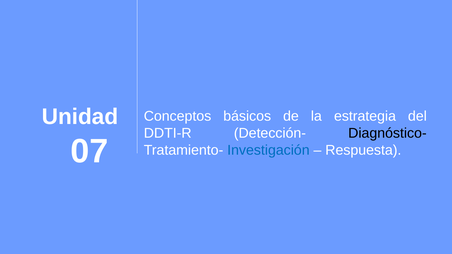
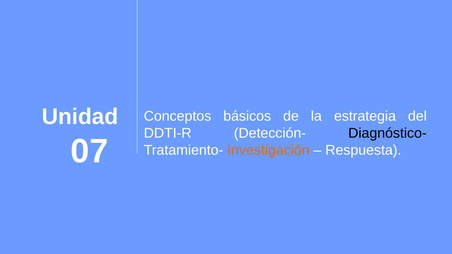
Investigación colour: blue -> orange
